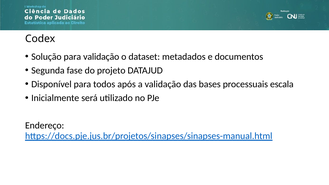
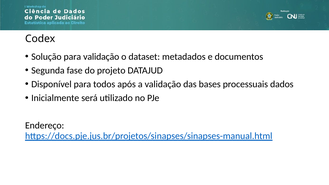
escala: escala -> dados
